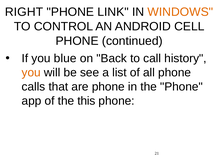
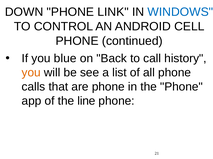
RIGHT: RIGHT -> DOWN
WINDOWS colour: orange -> blue
this: this -> line
